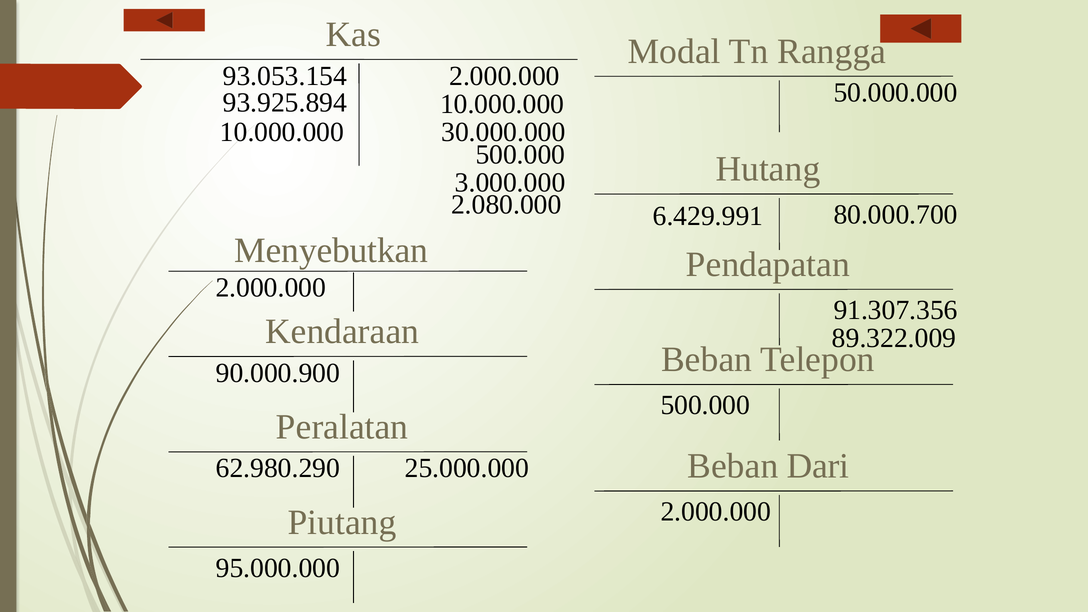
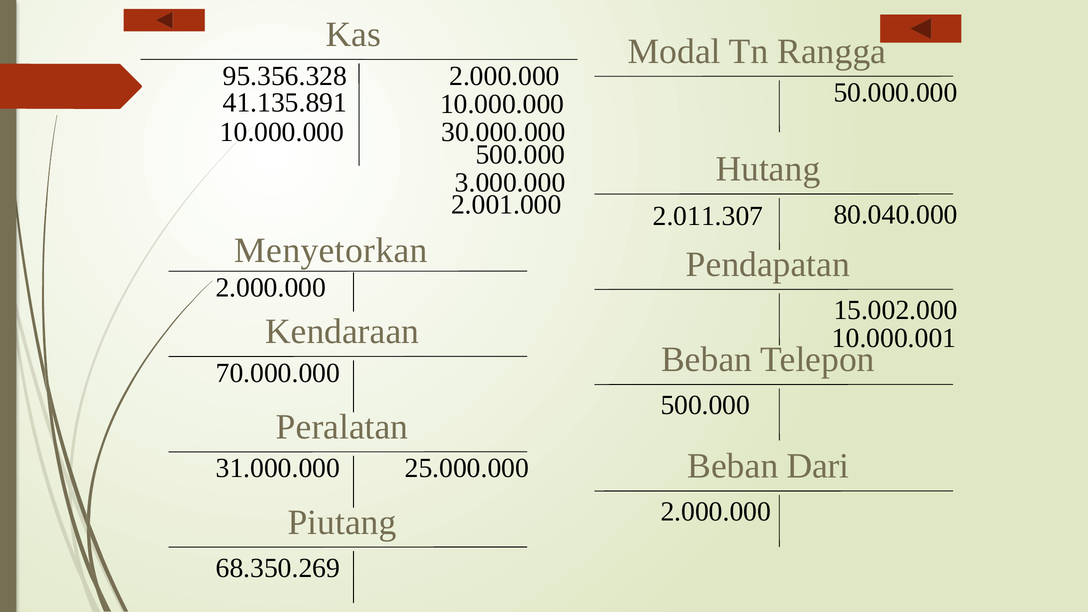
93.053.154: 93.053.154 -> 95.356.328
93.925.894: 93.925.894 -> 41.135.891
2.080.000: 2.080.000 -> 2.001.000
80.000.700: 80.000.700 -> 80.040.000
6.429.991: 6.429.991 -> 2.011.307
Menyebutkan: Menyebutkan -> Menyetorkan
91.307.356: 91.307.356 -> 15.002.000
89.322.009: 89.322.009 -> 10.000.001
90.000.900: 90.000.900 -> 70.000.000
62.980.290: 62.980.290 -> 31.000.000
95.000.000: 95.000.000 -> 68.350.269
